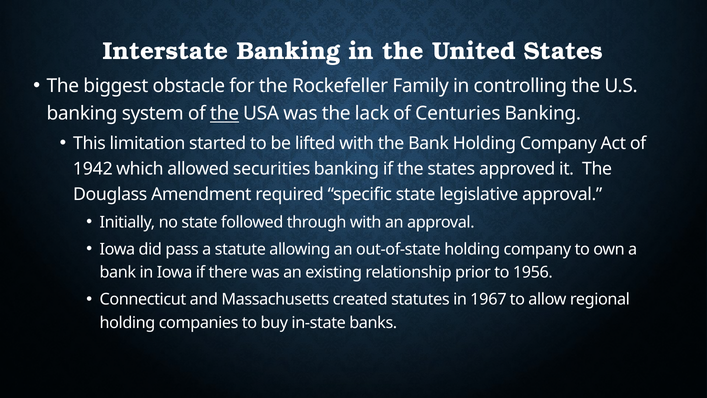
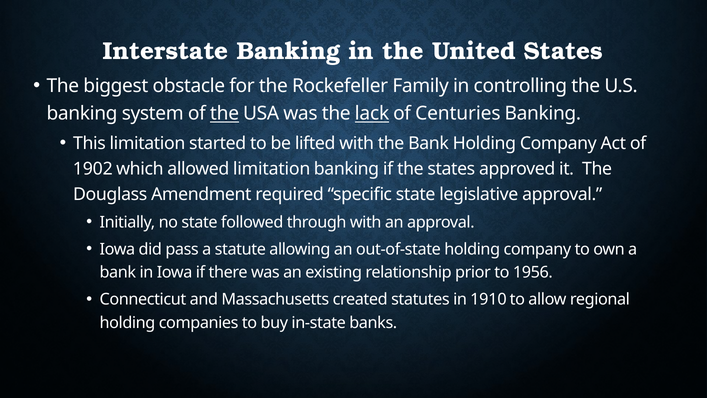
lack underline: none -> present
1942: 1942 -> 1902
allowed securities: securities -> limitation
1967: 1967 -> 1910
